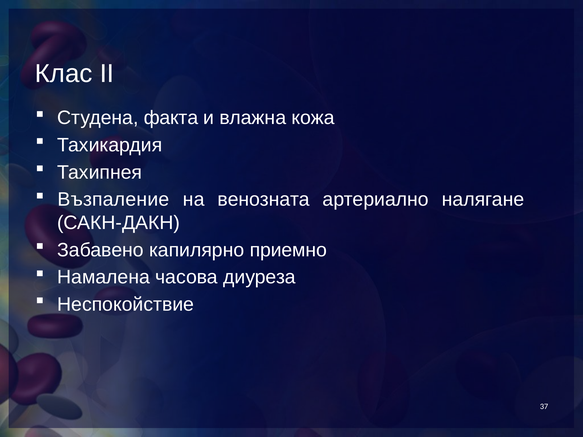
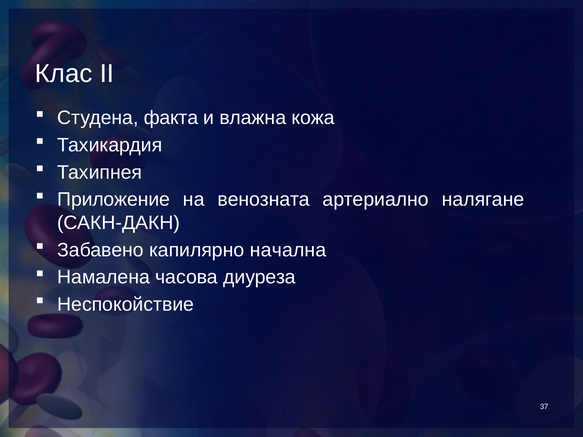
Възпаление: Възпаление -> Приложение
приемно: приемно -> начална
